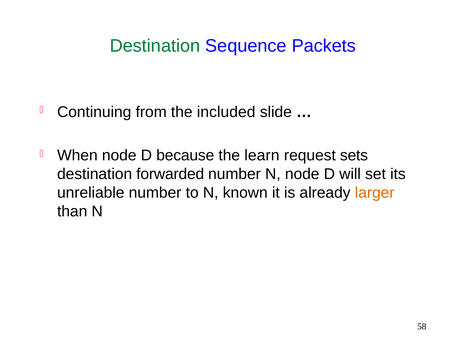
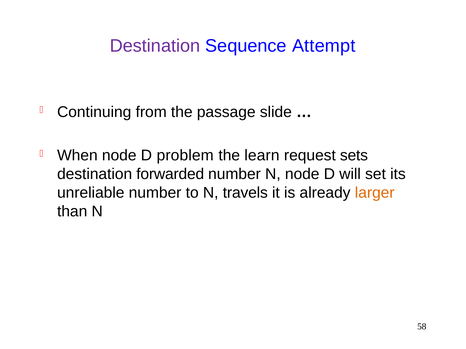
Destination at (155, 46) colour: green -> purple
Packets: Packets -> Attempt
included: included -> passage
because: because -> problem
known: known -> travels
